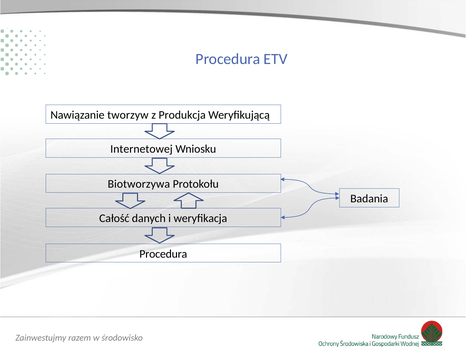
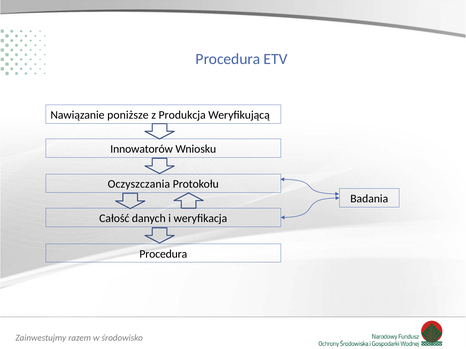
tworzyw: tworzyw -> poniższe
Internetowej: Internetowej -> Innowatorów
Biotworzywa: Biotworzywa -> Oczyszczania
